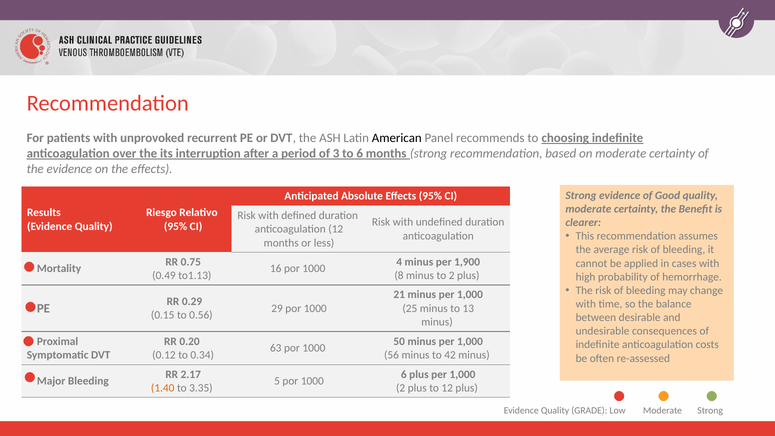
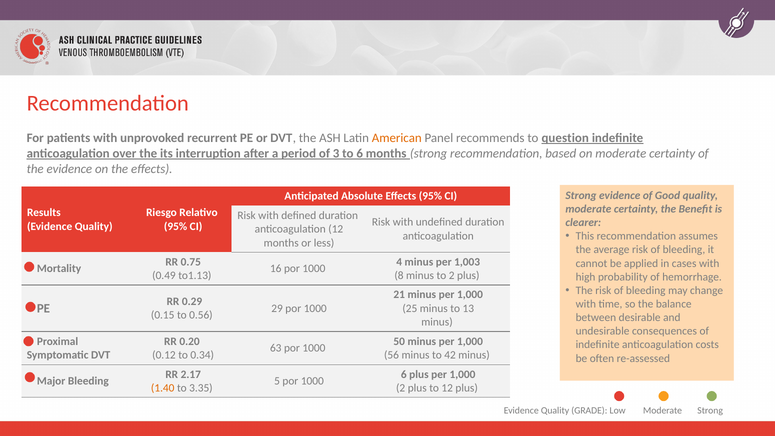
American colour: black -> orange
choosing: choosing -> question
1,900: 1,900 -> 1,003
